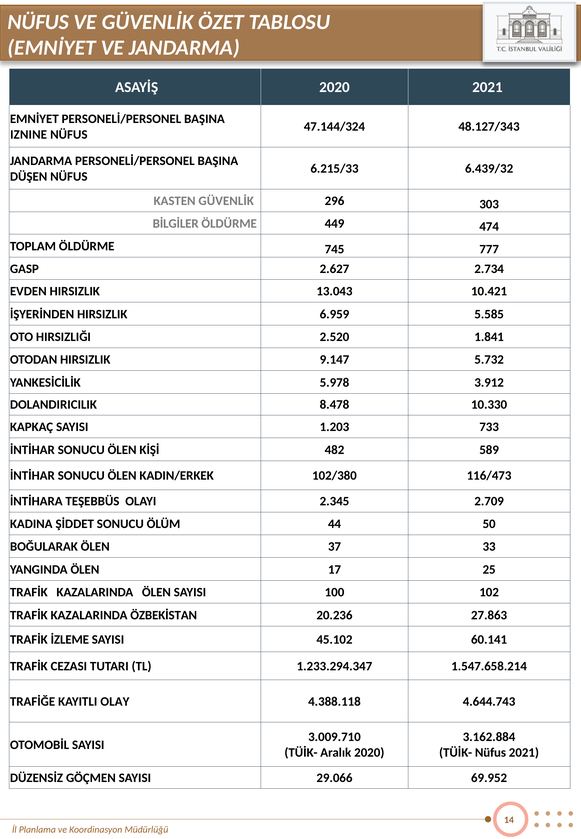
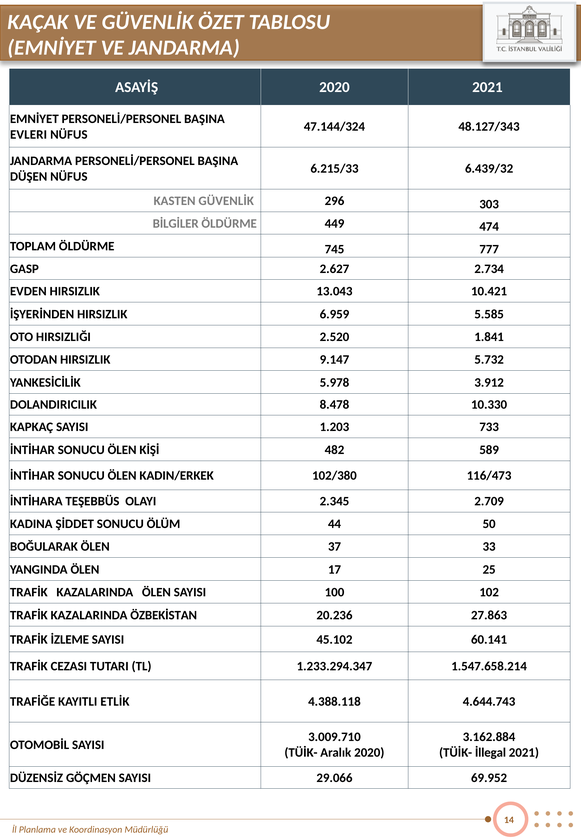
NÜFUS at (38, 22): NÜFUS -> KAÇAK
IZNINE: IZNINE -> EVLERI
OLAY: OLAY -> ETLİK
TÜİK- Nüfus: Nüfus -> İllegal
